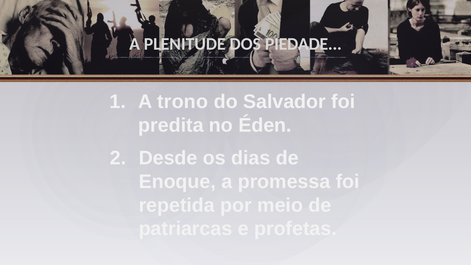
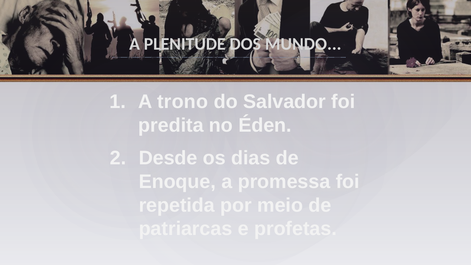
PIEDADE: PIEDADE -> MUNDO
